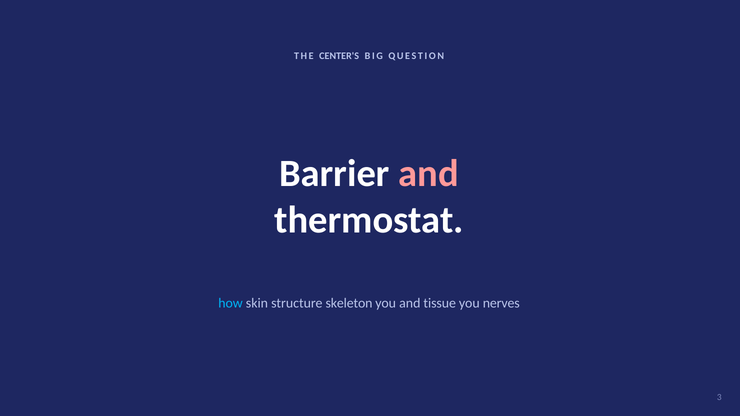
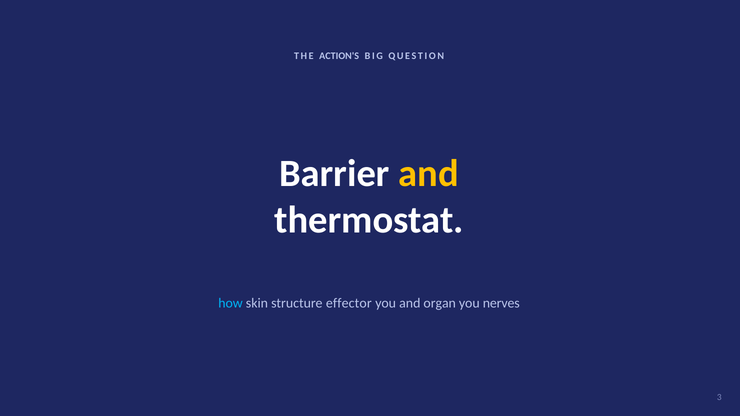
CENTER'S: CENTER'S -> ACTION'S
and at (429, 174) colour: pink -> yellow
skeleton: skeleton -> effector
tissue: tissue -> organ
